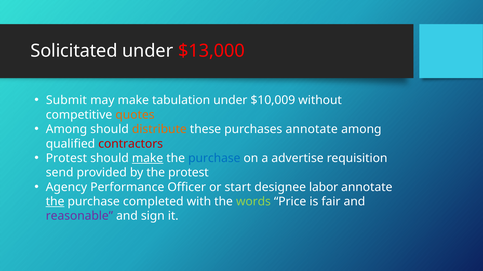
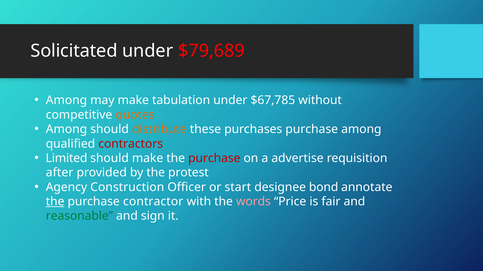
$13,000: $13,000 -> $79,689
Submit at (66, 101): Submit -> Among
$10,009: $10,009 -> $67,785
purchases annotate: annotate -> purchase
Protest at (66, 159): Protest -> Limited
make at (148, 159) underline: present -> none
purchase at (214, 159) colour: blue -> red
send: send -> after
Performance: Performance -> Construction
labor: labor -> bond
completed: completed -> contractor
words colour: light green -> pink
reasonable colour: purple -> green
